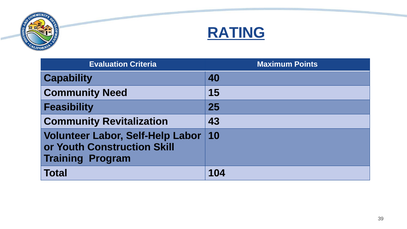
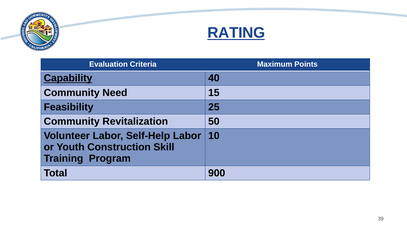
Capability underline: none -> present
43: 43 -> 50
104: 104 -> 900
